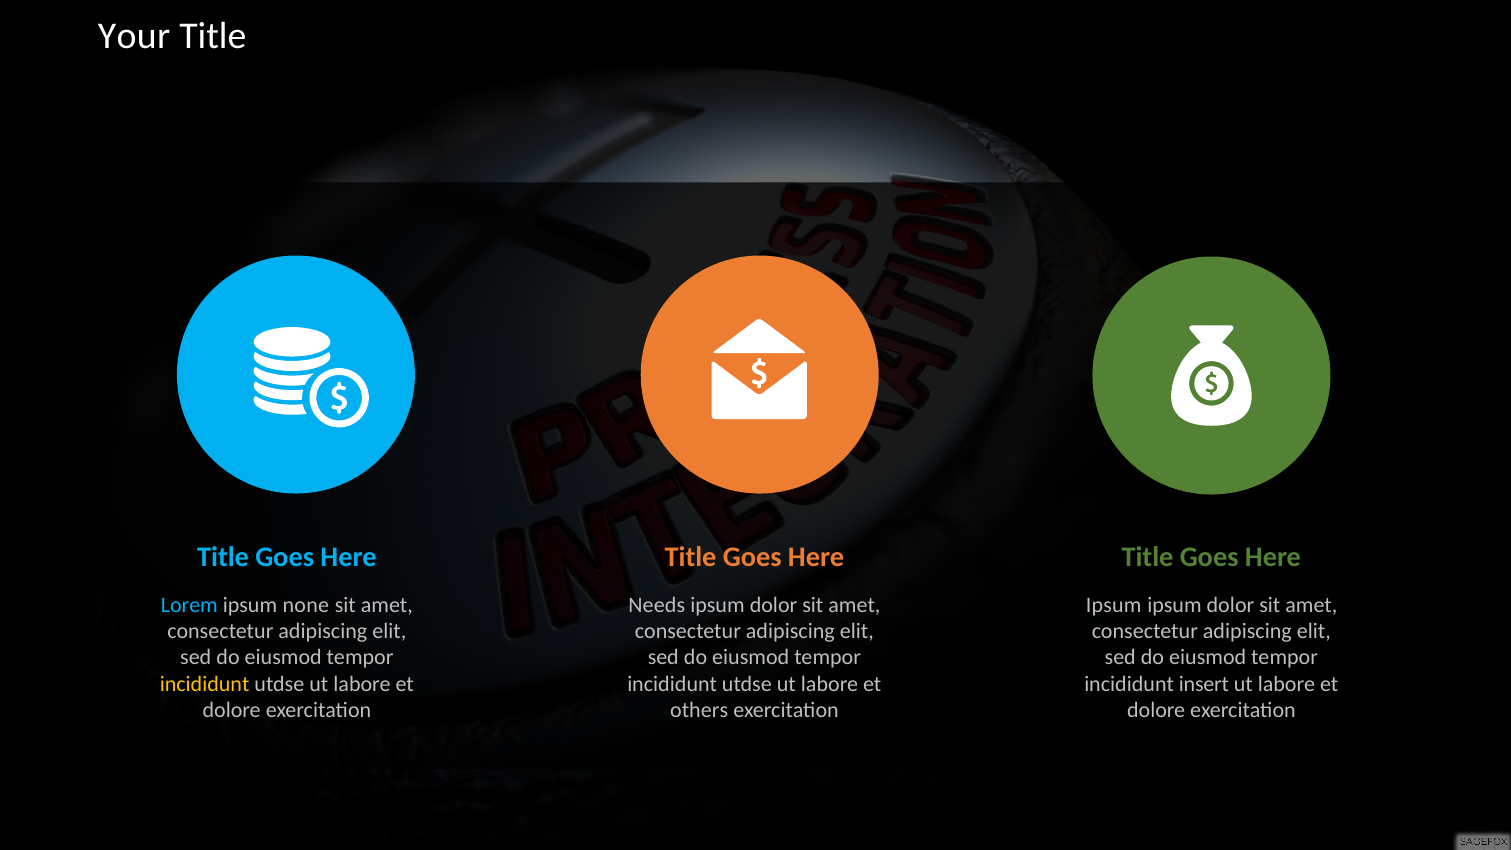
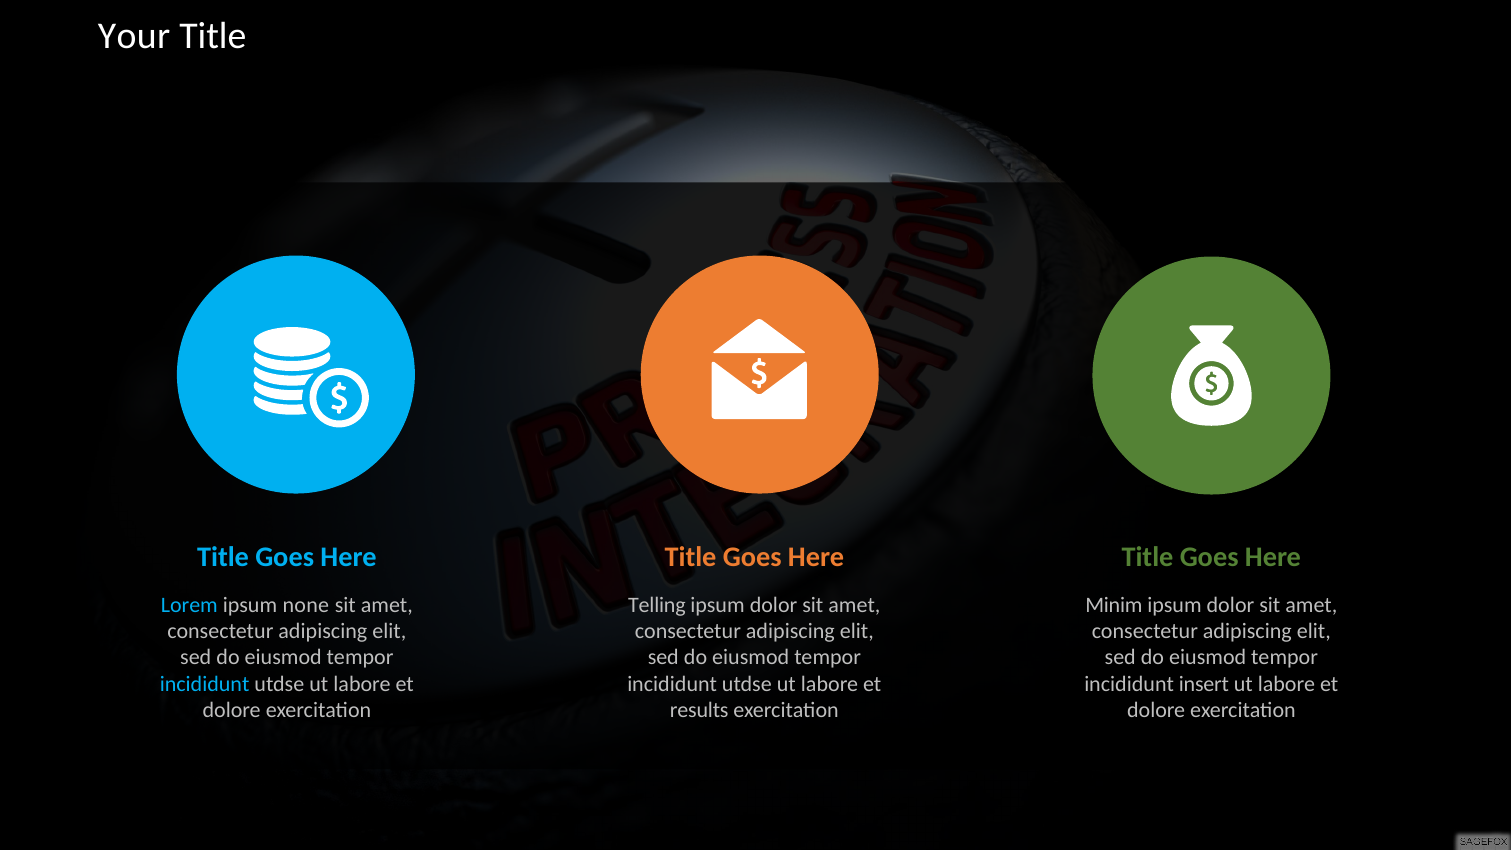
Needs: Needs -> Telling
Ipsum at (1114, 605): Ipsum -> Minim
incididunt at (205, 684) colour: yellow -> light blue
others: others -> results
